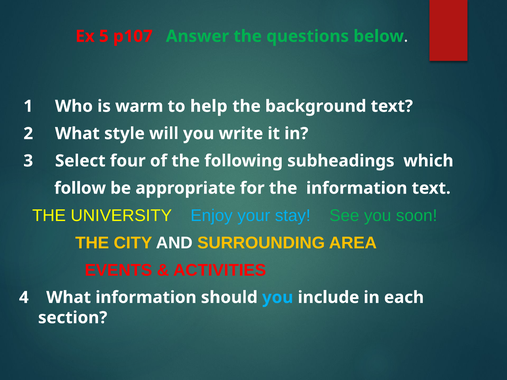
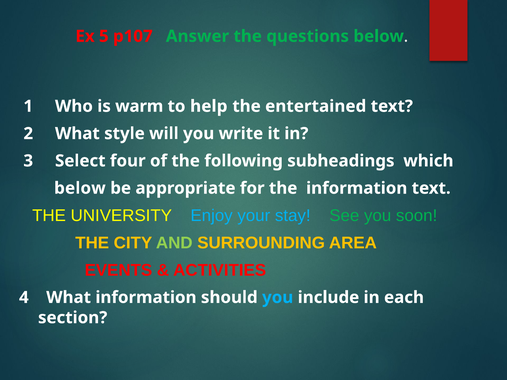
background: background -> entertained
follow at (80, 188): follow -> below
AND colour: white -> light green
